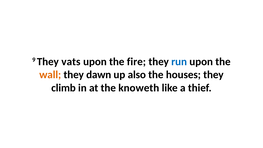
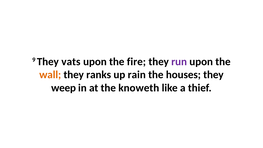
run colour: blue -> purple
dawn: dawn -> ranks
also: also -> rain
climb: climb -> weep
